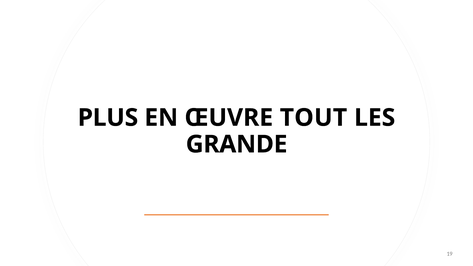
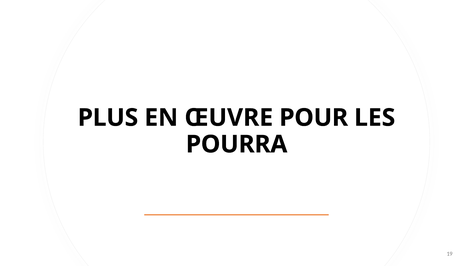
TOUT: TOUT -> POUR
GRANDE: GRANDE -> POURRA
